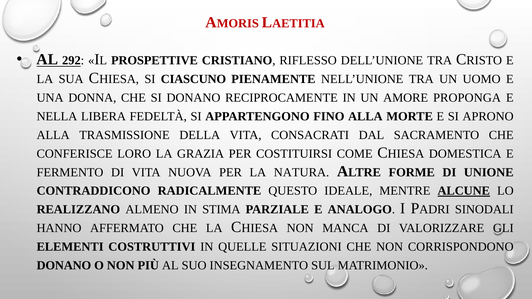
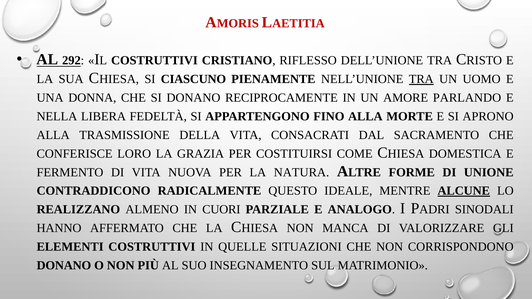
PROSPETTIVE at (154, 61): PROSPETTIVE -> COSTRUTTIVI
TRA at (421, 79) underline: none -> present
PROPONGA: PROPONGA -> PARLANDO
STIMA: STIMA -> CUORI
